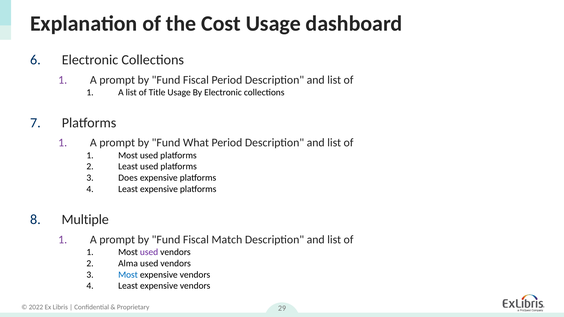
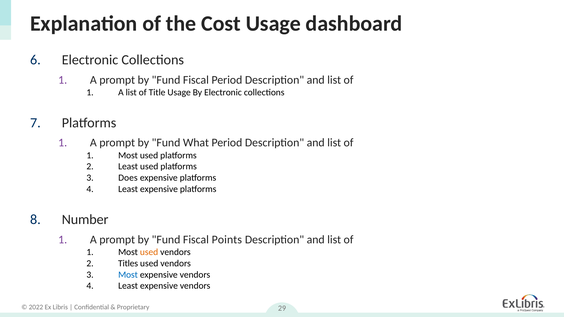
Multiple: Multiple -> Number
Match: Match -> Points
used at (149, 252) colour: purple -> orange
Alma: Alma -> Titles
